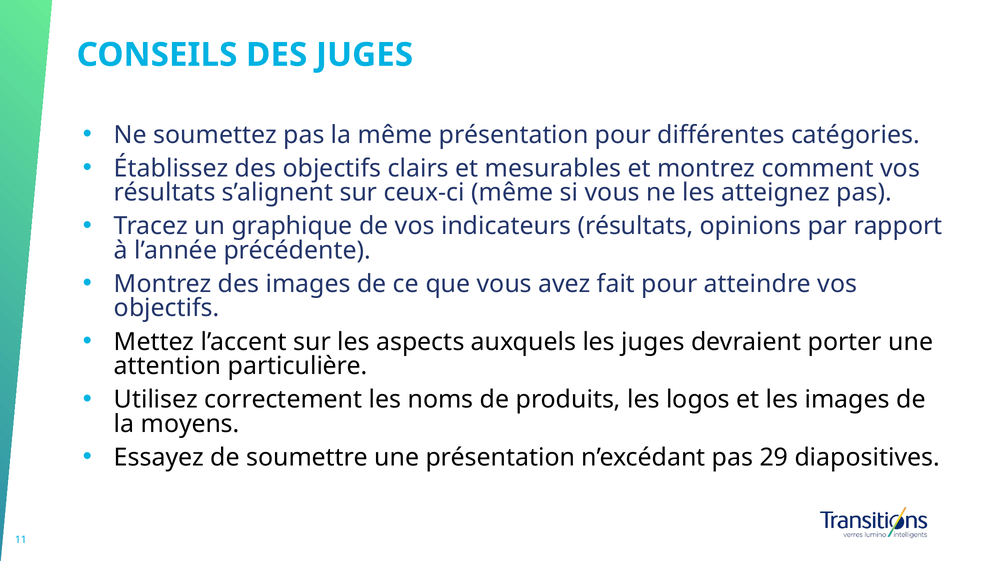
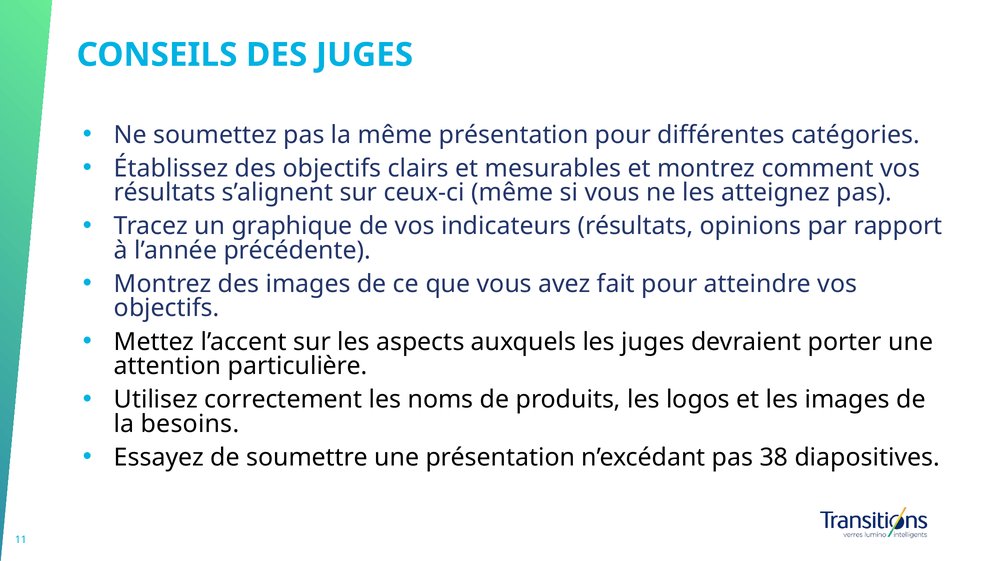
moyens: moyens -> besoins
29: 29 -> 38
